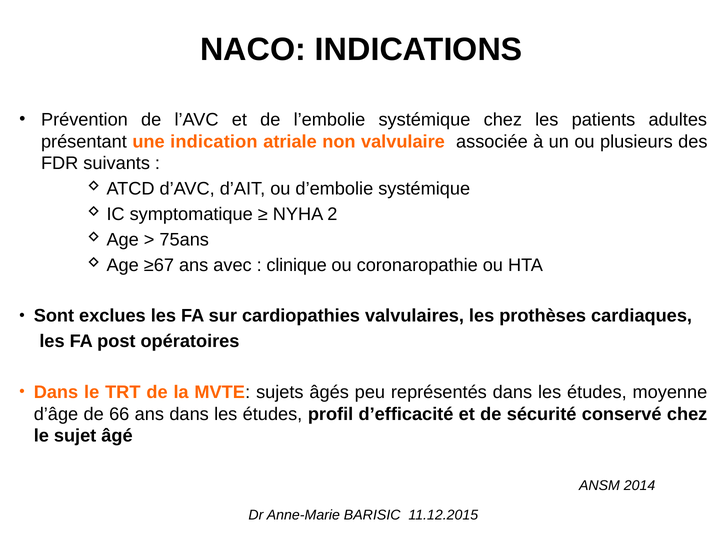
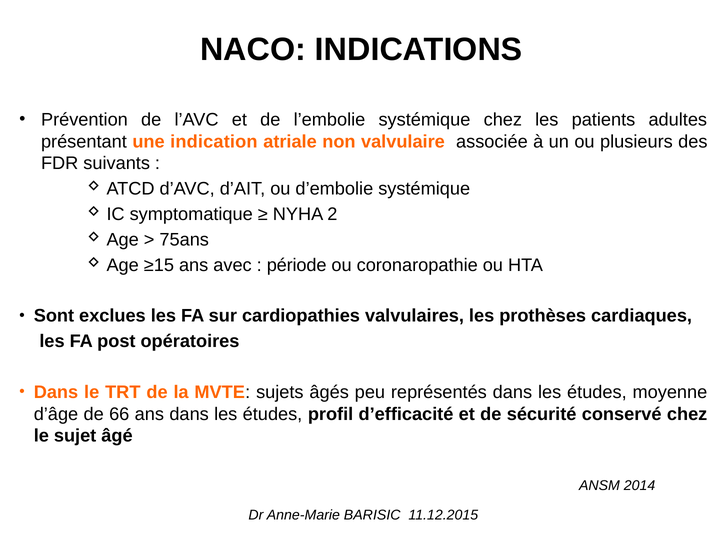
≥67: ≥67 -> ≥15
clinique: clinique -> période
